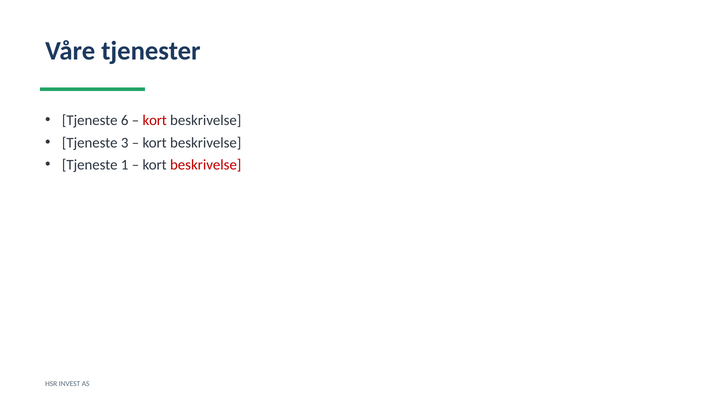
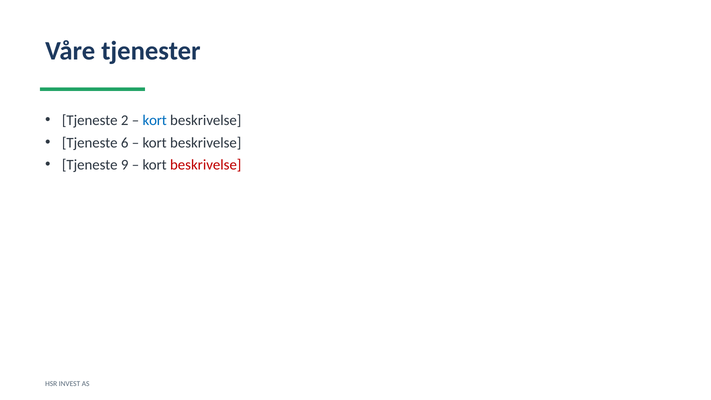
6: 6 -> 2
kort at (155, 120) colour: red -> blue
3: 3 -> 6
1: 1 -> 9
